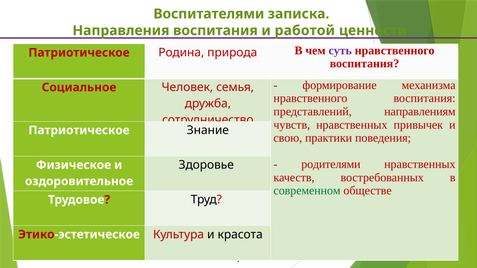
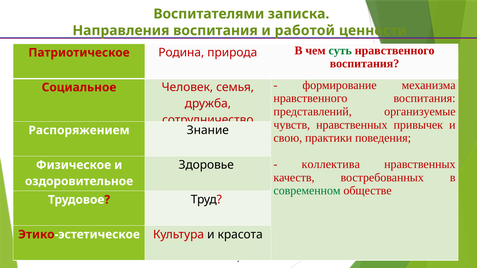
суть colour: purple -> green
направлениям: направлениям -> организуемые
Патриотическое at (79, 130): Патриотическое -> Распоряжением
родителями: родителями -> коллектива
